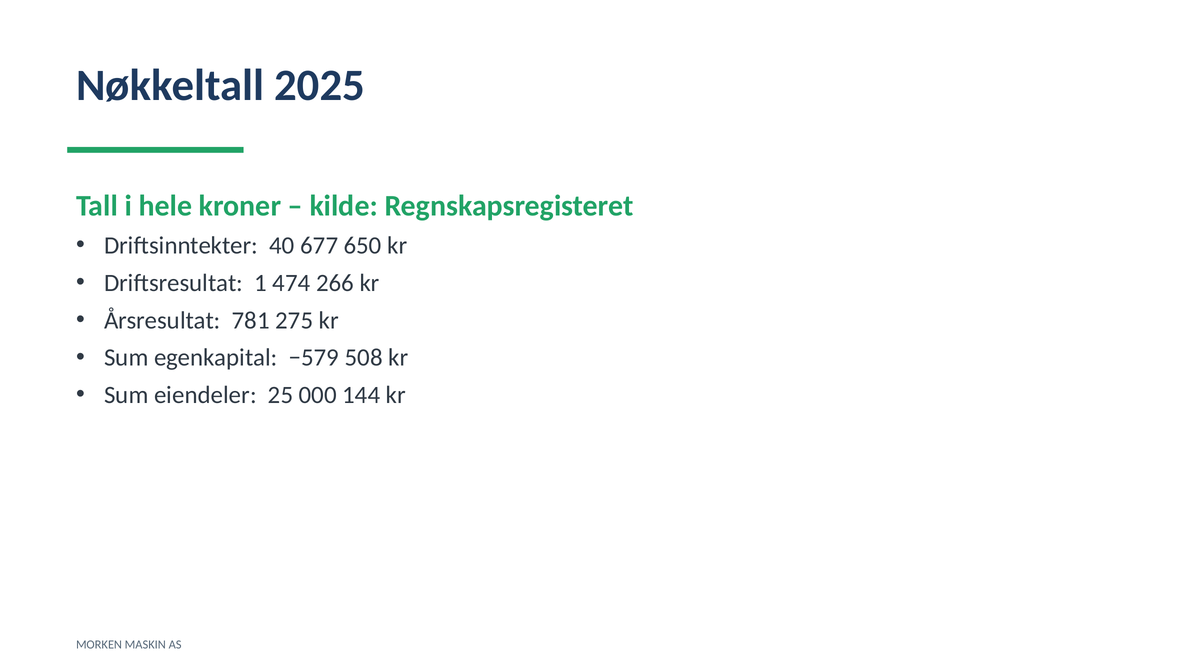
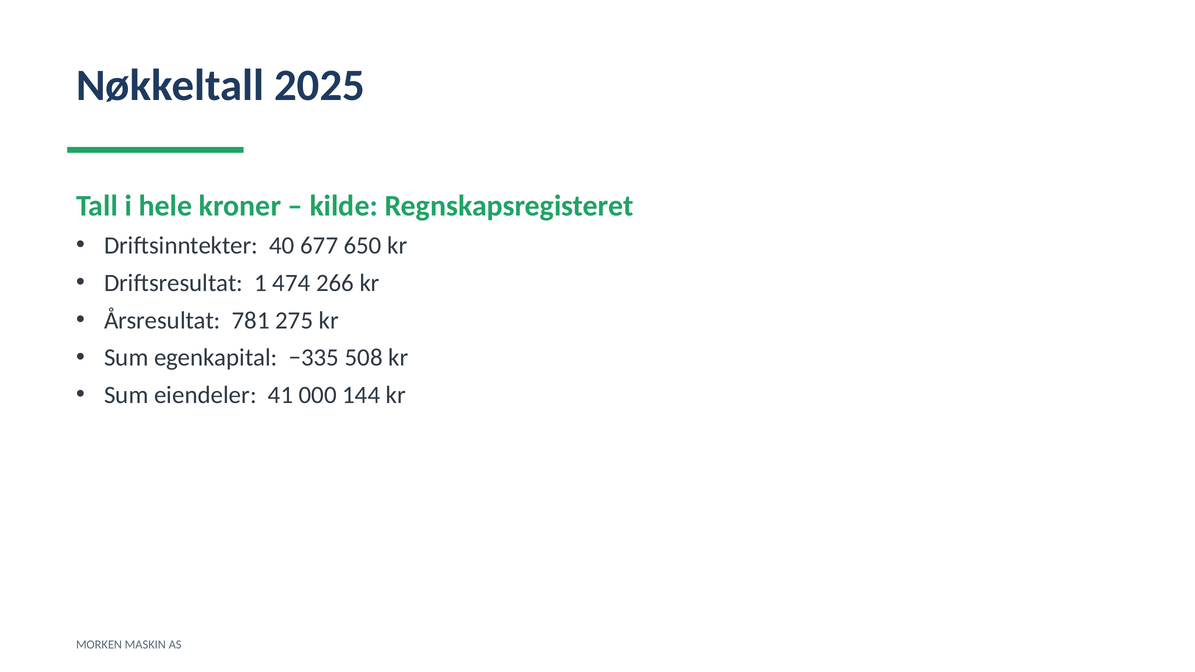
−579: −579 -> −335
25: 25 -> 41
